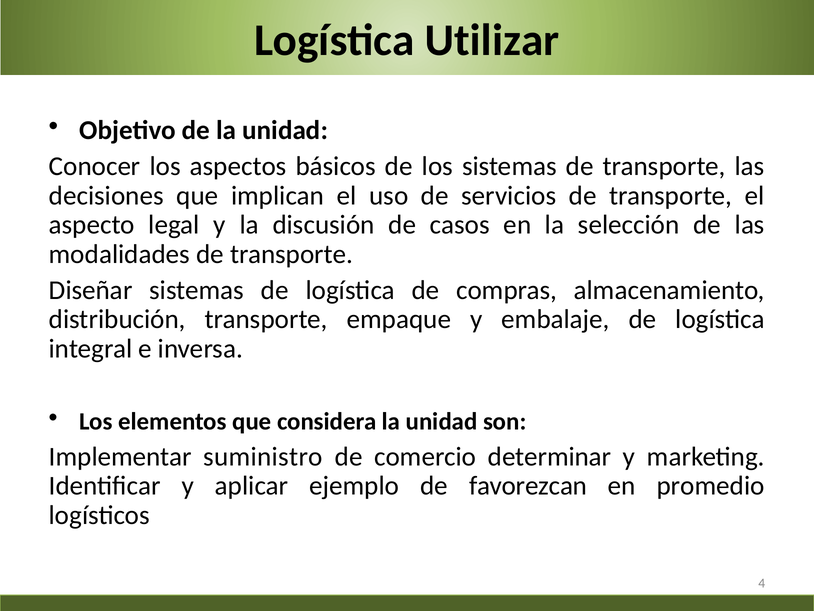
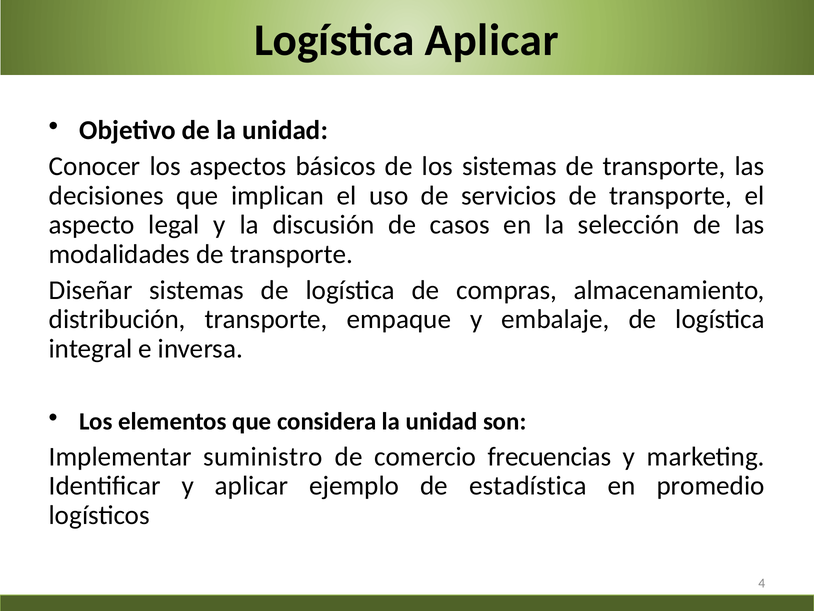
Logística Utilizar: Utilizar -> Aplicar
determinar: determinar -> frecuencias
favorezcan: favorezcan -> estadística
